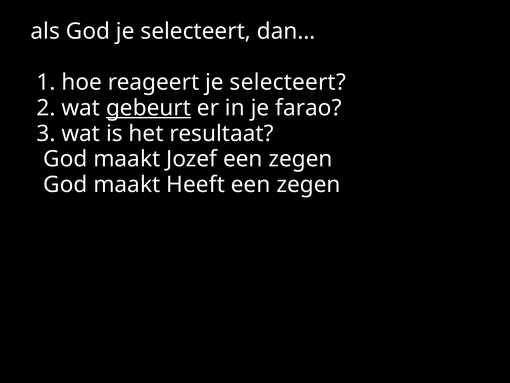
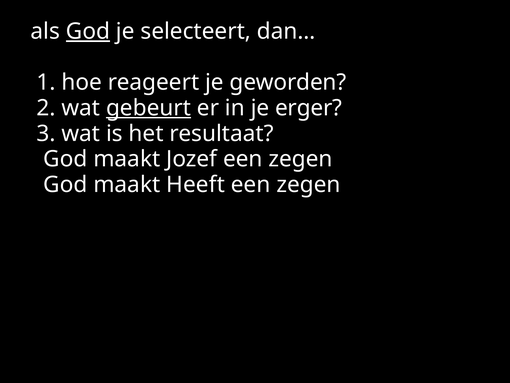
God at (88, 31) underline: none -> present
reageert je selecteert: selecteert -> geworden
farao: farao -> erger
